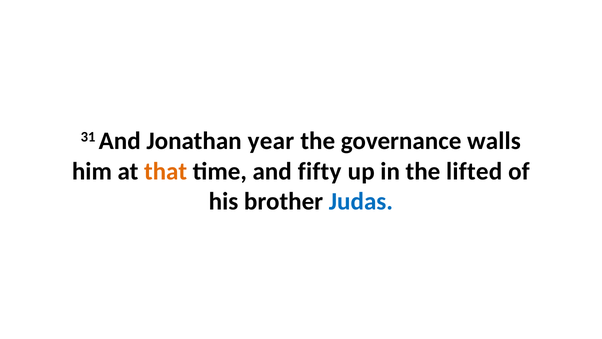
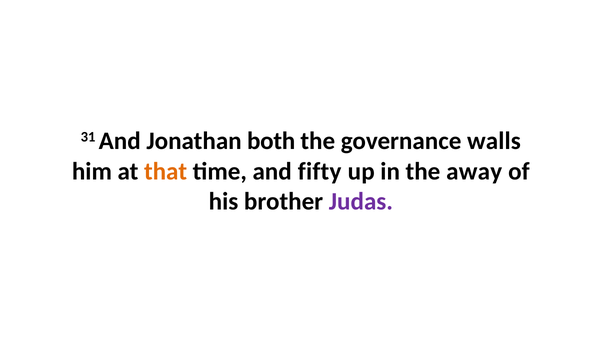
year: year -> both
lifted: lifted -> away
Judas colour: blue -> purple
